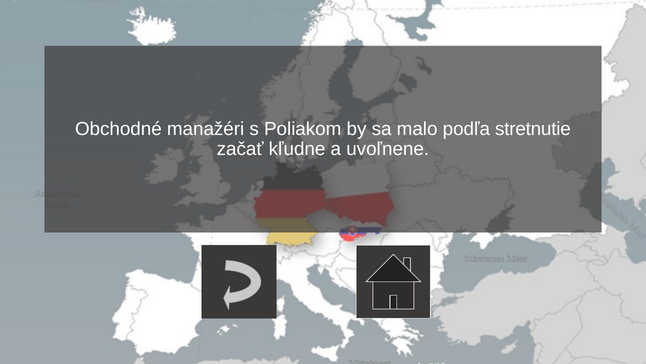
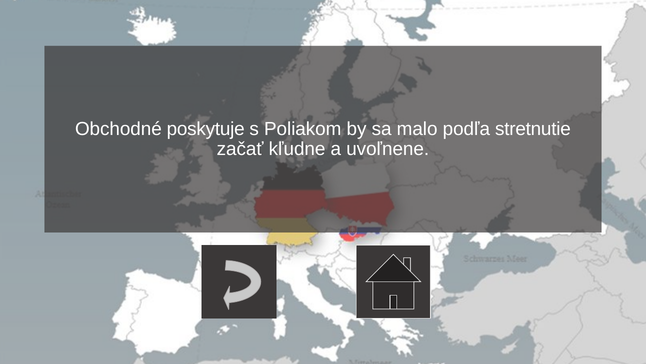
manažéri: manažéri -> poskytuje
